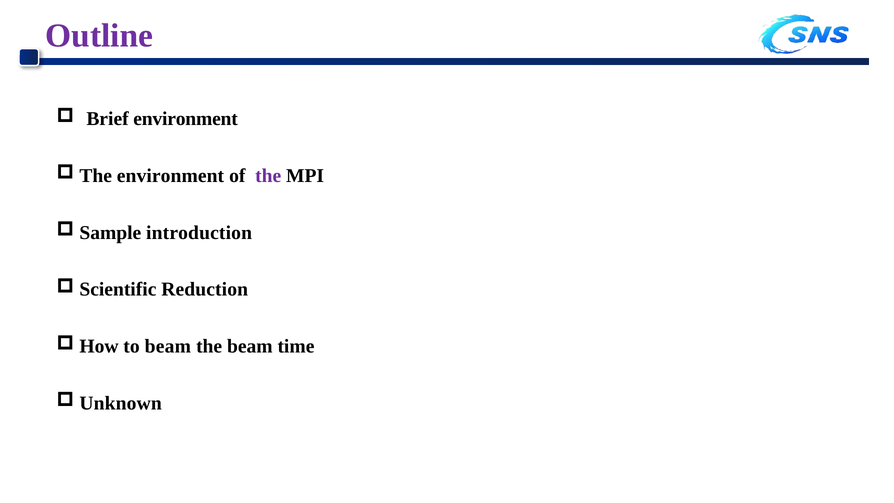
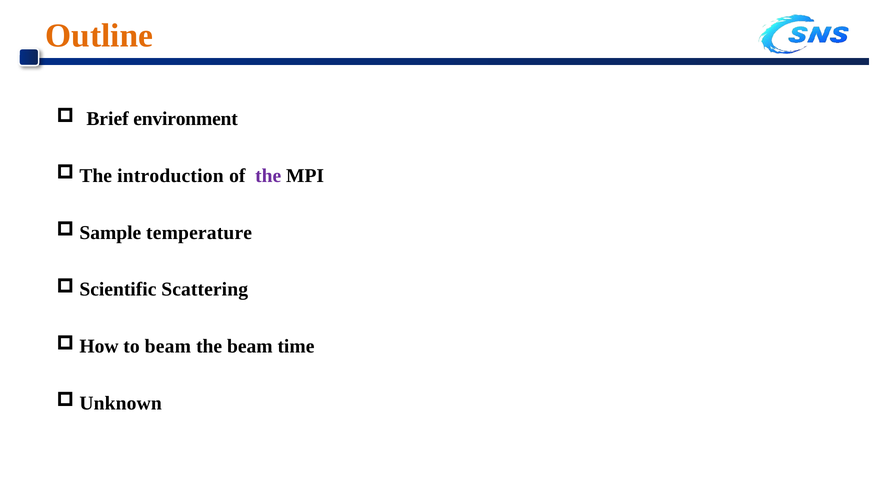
Outline colour: purple -> orange
The environment: environment -> introduction
introduction: introduction -> temperature
Reduction: Reduction -> Scattering
